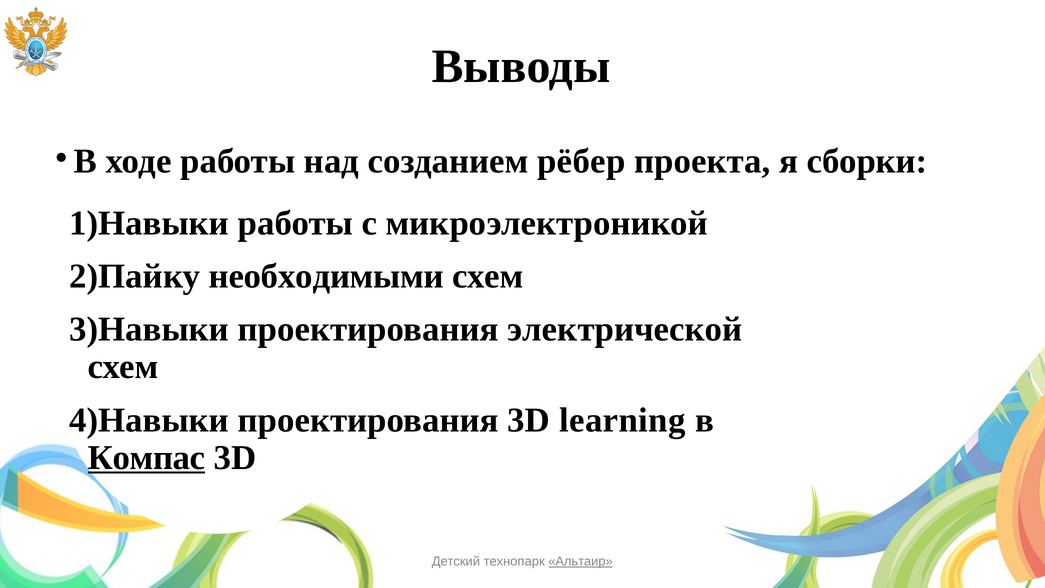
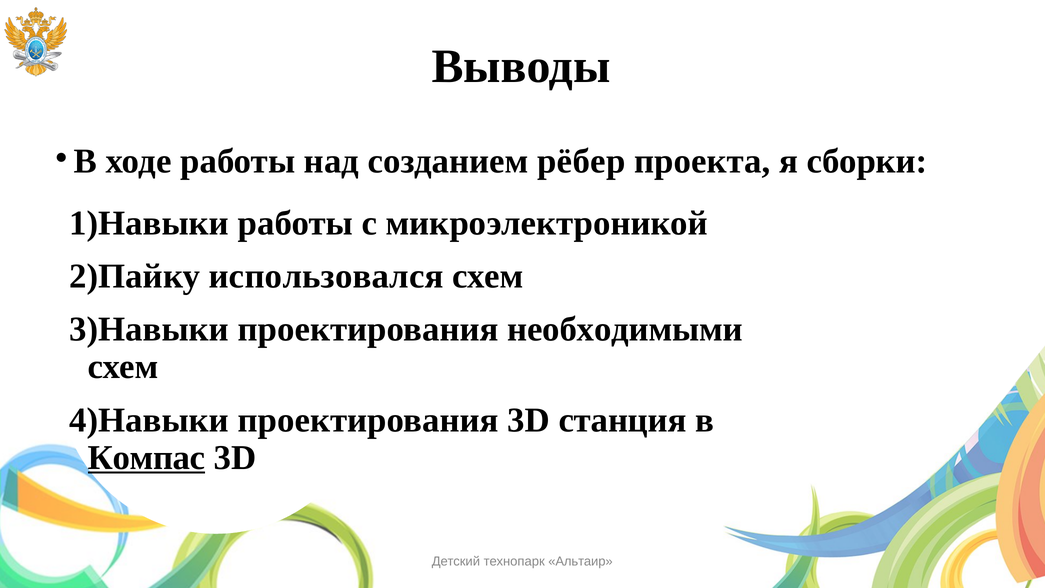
необходимыми: необходимыми -> использовался
электрической: электрической -> необходимыми
learning: learning -> станция
Альтаир underline: present -> none
